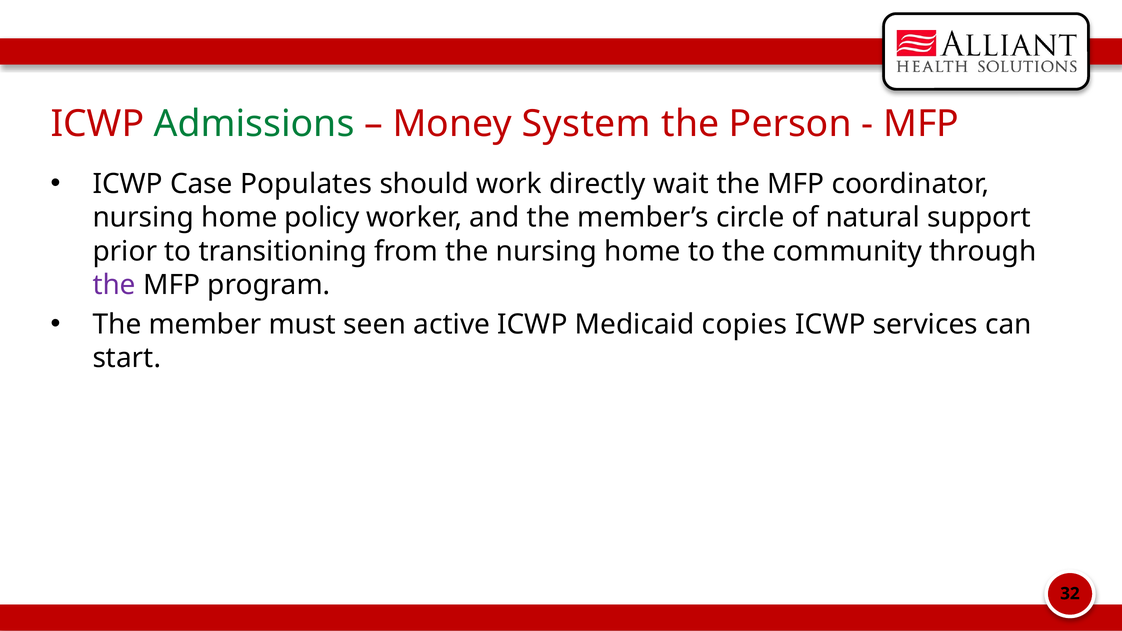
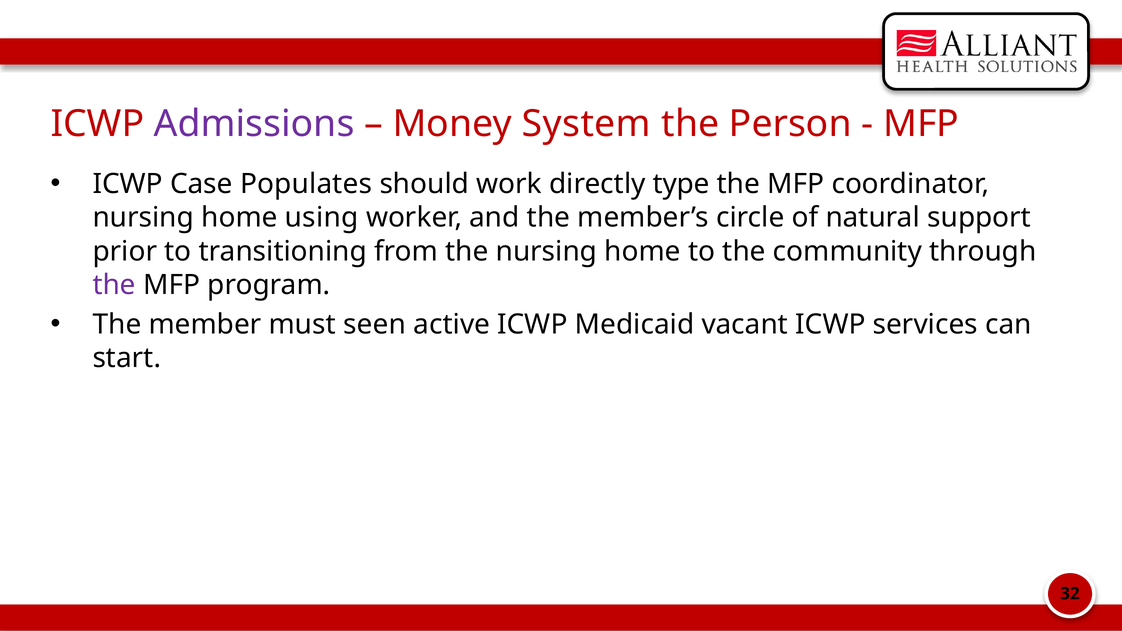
Admissions colour: green -> purple
wait: wait -> type
policy: policy -> using
copies: copies -> vacant
